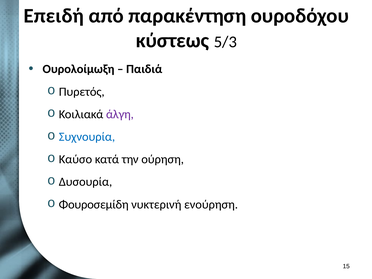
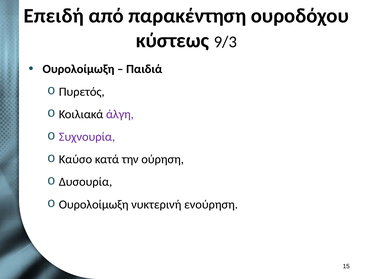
5/3: 5/3 -> 9/3
Συχνουρία colour: blue -> purple
Φουροσεμίδη at (94, 204): Φουροσεμίδη -> Ουρολοίμωξη
